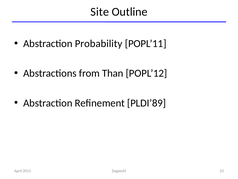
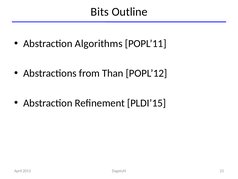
Site: Site -> Bits
Probability: Probability -> Algorithms
PLDI’89: PLDI’89 -> PLDI’15
